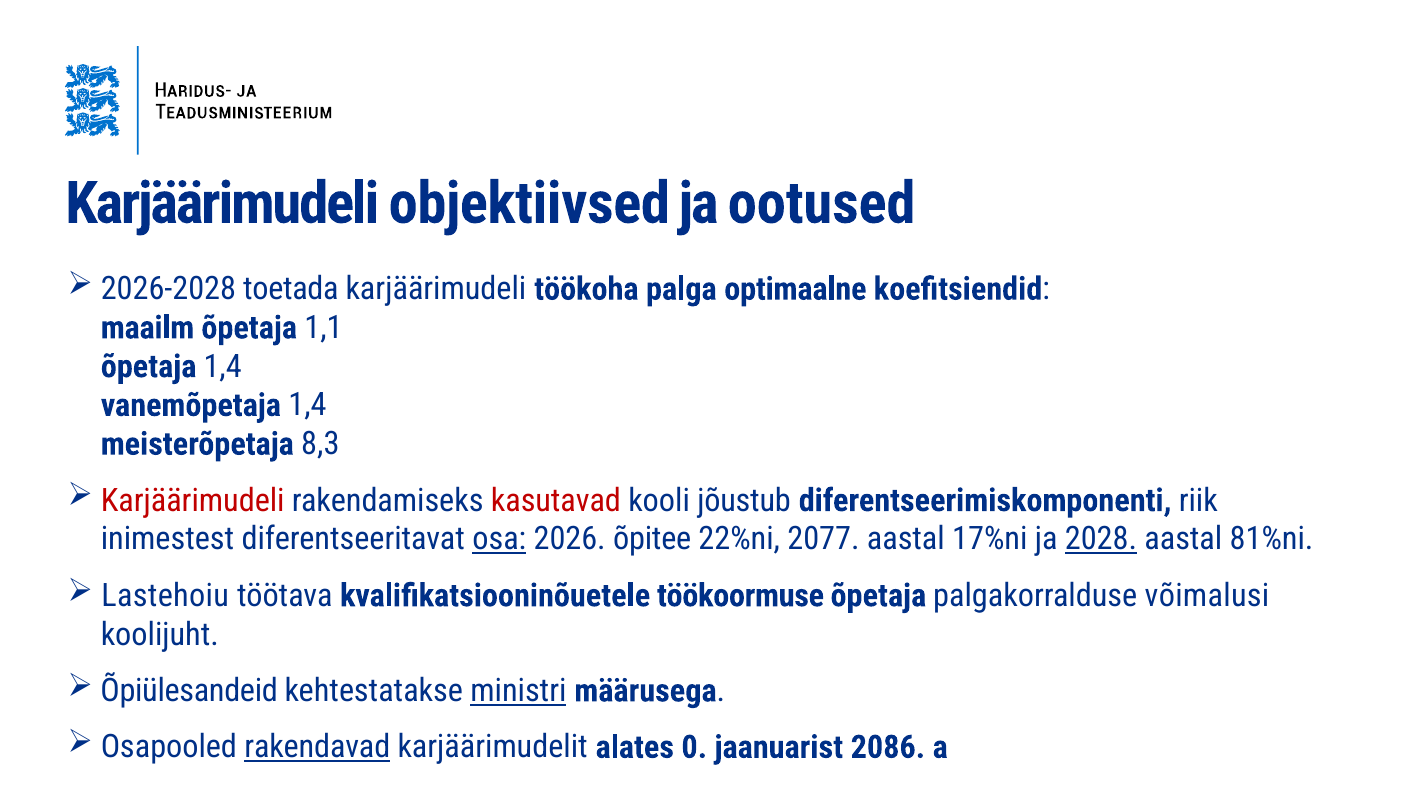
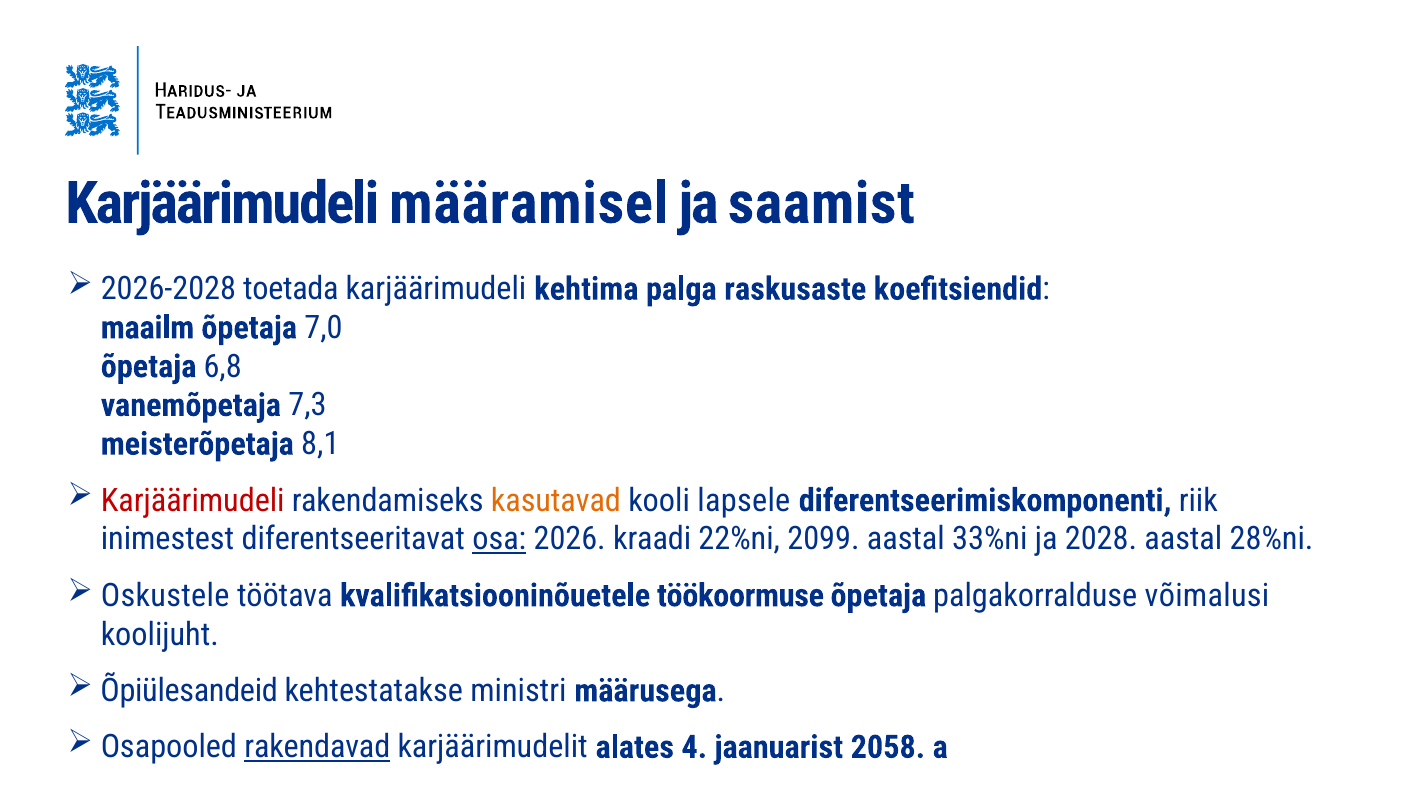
objektiivsed: objektiivsed -> määramisel
ootused: ootused -> saamist
töökoha: töökoha -> kehtima
optimaalne: optimaalne -> raskusaste
1,1: 1,1 -> 7,0
õpetaja 1,4: 1,4 -> 6,8
vanemõpetaja 1,4: 1,4 -> 7,3
8,3: 8,3 -> 8,1
kasutavad colour: red -> orange
jõustub: jõustub -> lapsele
õpitee: õpitee -> kraadi
2077: 2077 -> 2099
17%ni: 17%ni -> 33%ni
2028 underline: present -> none
81%ni: 81%ni -> 28%ni
Lastehoiu: Lastehoiu -> Oskustele
ministri underline: present -> none
0: 0 -> 4
2086: 2086 -> 2058
